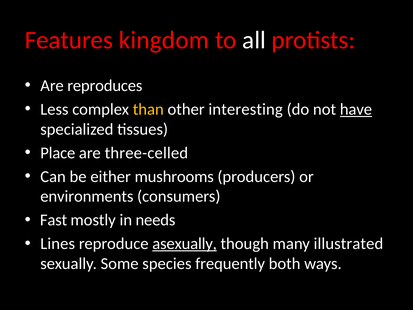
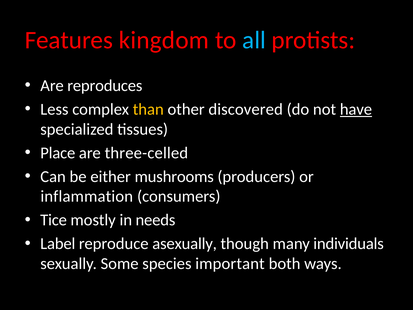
all colour: white -> light blue
interesting: interesting -> discovered
environments: environments -> inflammation
Fast: Fast -> Tice
Lines: Lines -> Label
asexually underline: present -> none
illustrated: illustrated -> individuals
frequently: frequently -> important
